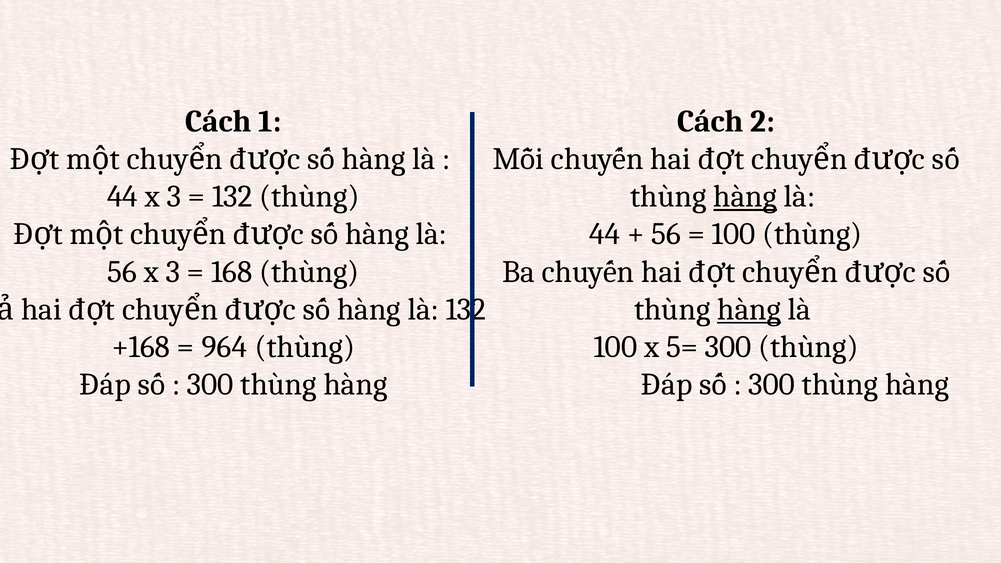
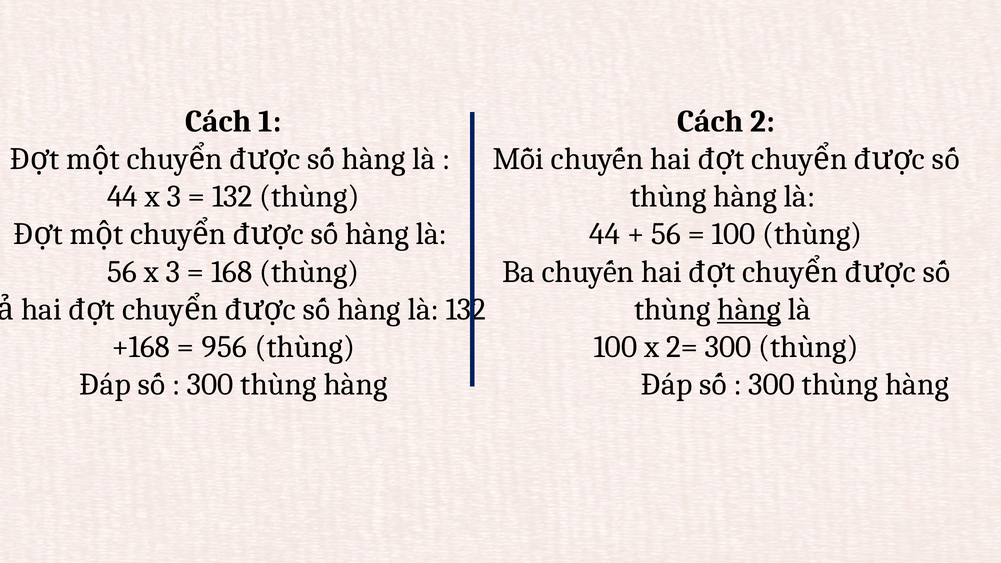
hàng at (745, 197) underline: present -> none
964: 964 -> 956
5=: 5= -> 2=
